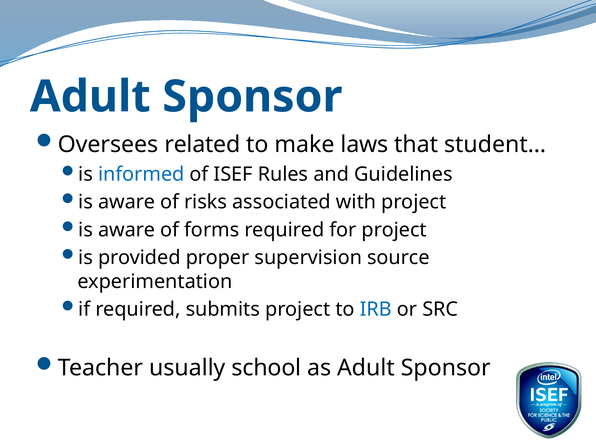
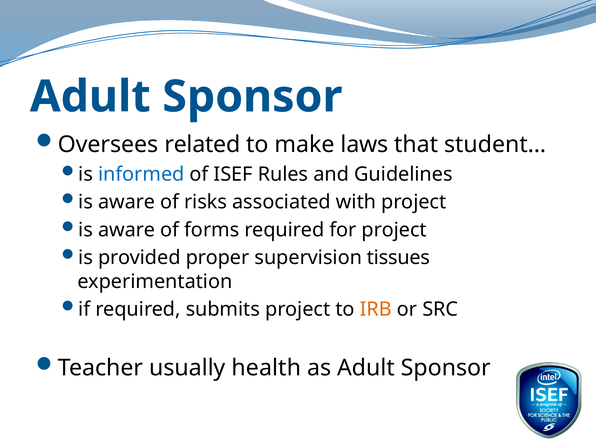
source: source -> tissues
IRB colour: blue -> orange
school: school -> health
